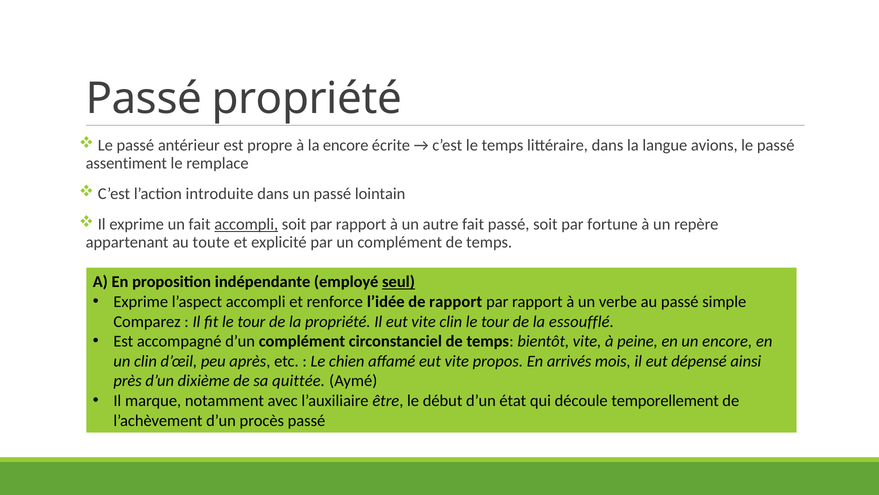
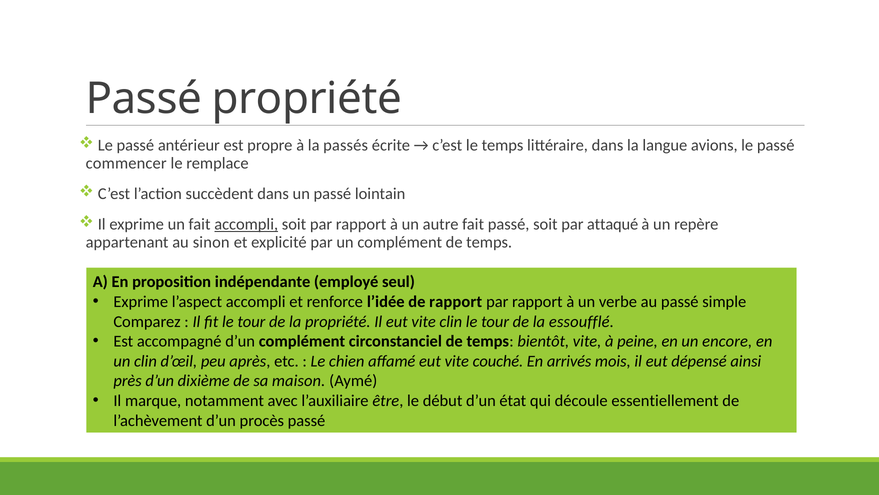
la encore: encore -> passés
assentiment: assentiment -> commencer
introduite: introduite -> succèdent
fortune: fortune -> attaqué
toute: toute -> sinon
seul underline: present -> none
propos: propos -> couché
quittée: quittée -> maison
temporellement: temporellement -> essentiellement
